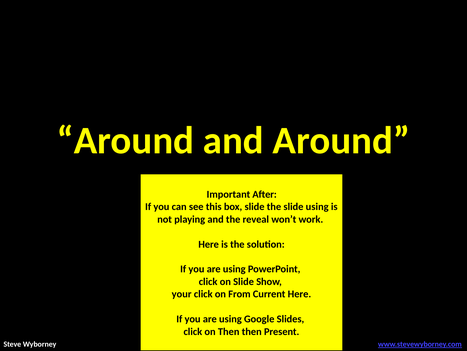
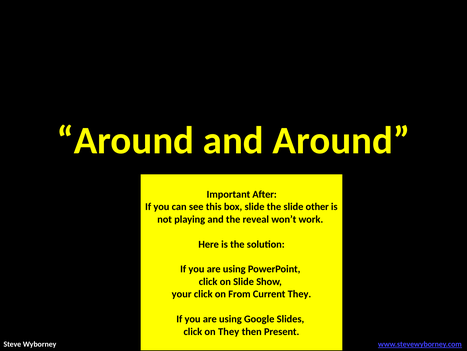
slide using: using -> other
Current Here: Here -> They
on Then: Then -> They
